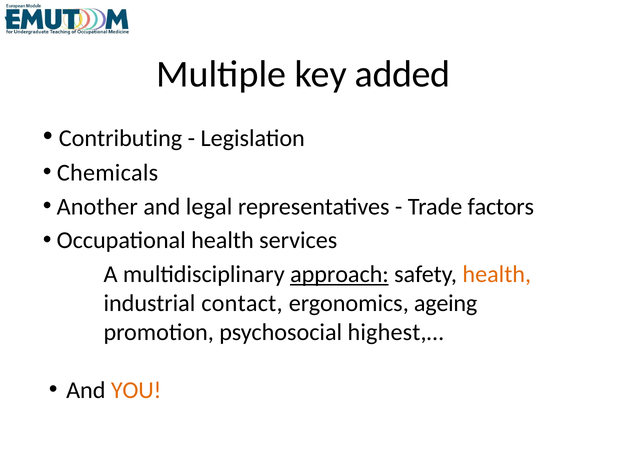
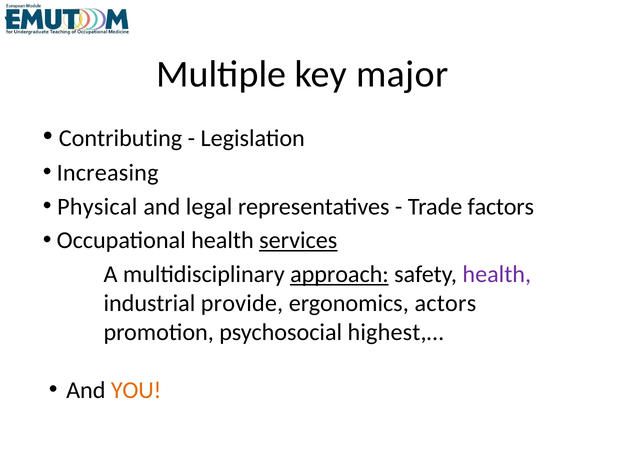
added: added -> major
Chemicals: Chemicals -> Increasing
Another: Another -> Physical
services underline: none -> present
health at (497, 275) colour: orange -> purple
contact: contact -> provide
ageing: ageing -> actors
